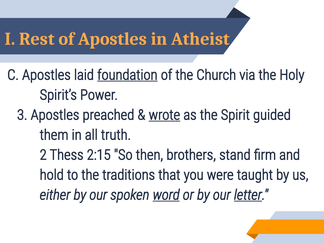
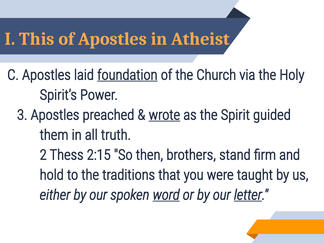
Rest: Rest -> This
